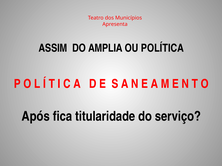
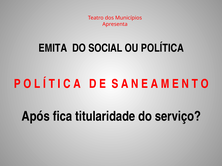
ASSIM: ASSIM -> EMITA
AMPLIA: AMPLIA -> SOCIAL
